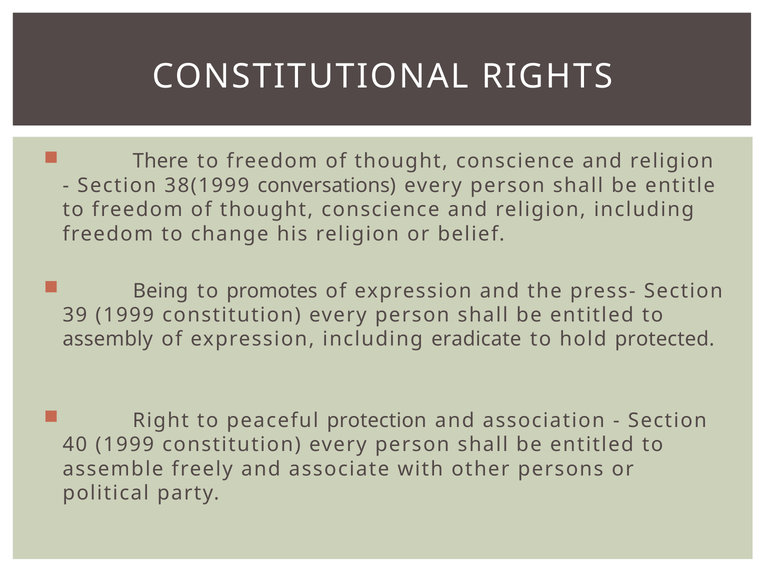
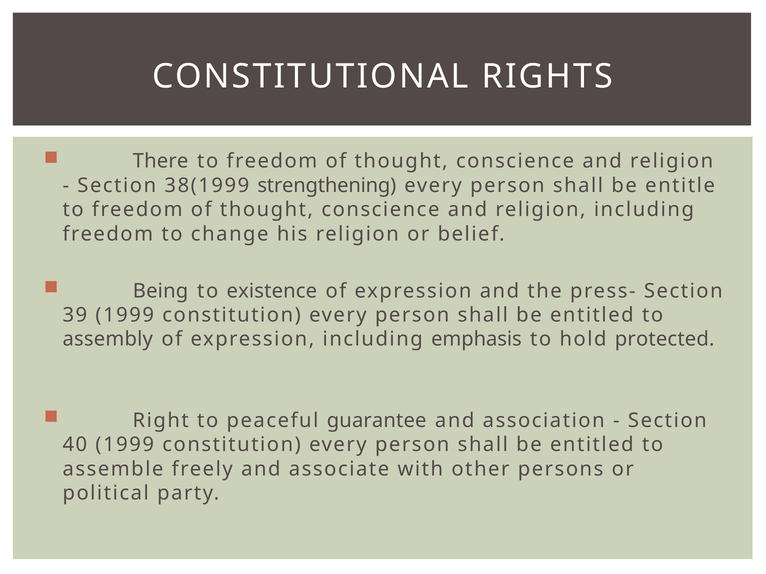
conversations: conversations -> strengthening
promotes: promotes -> existence
eradicate: eradicate -> emphasis
protection: protection -> guarantee
